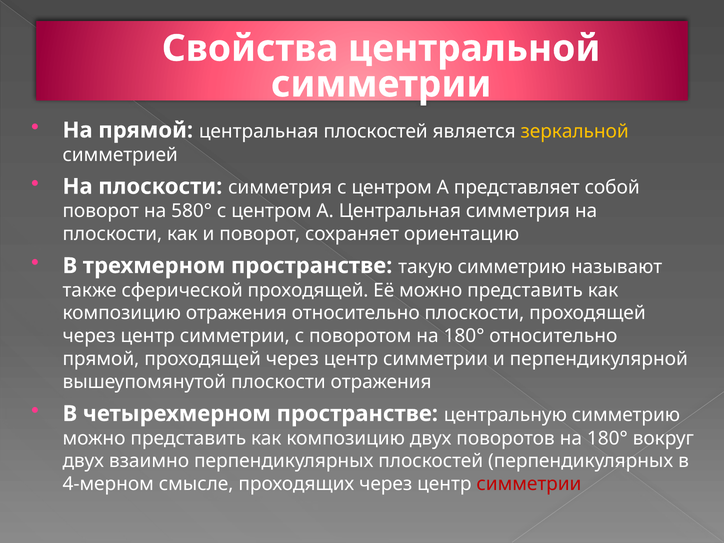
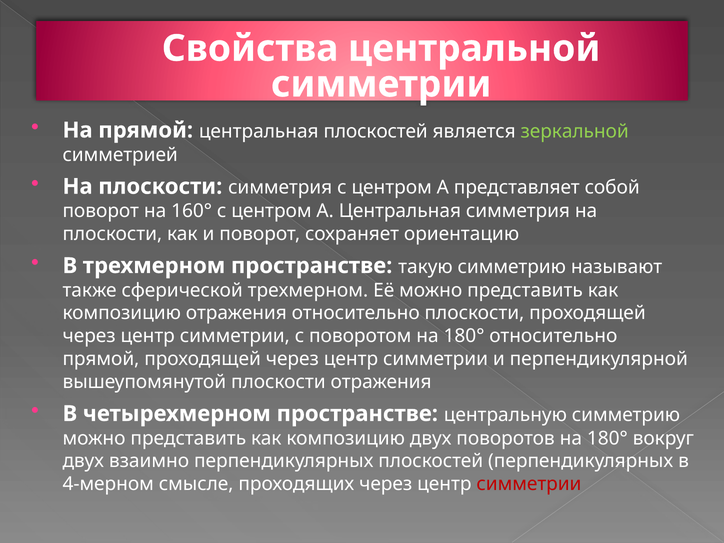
зеркальной colour: yellow -> light green
580°: 580° -> 160°
сферической проходящей: проходящей -> трехмерном
